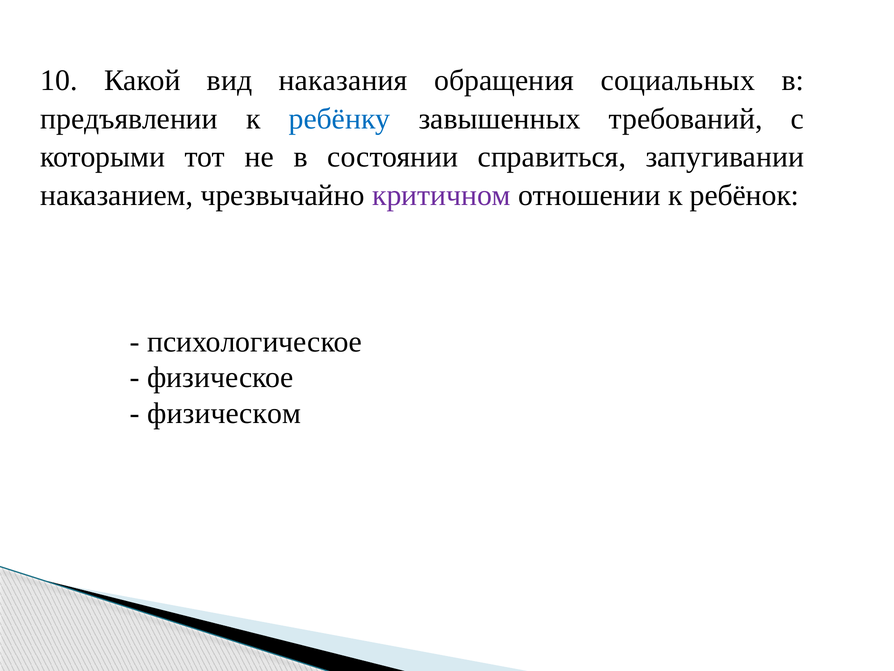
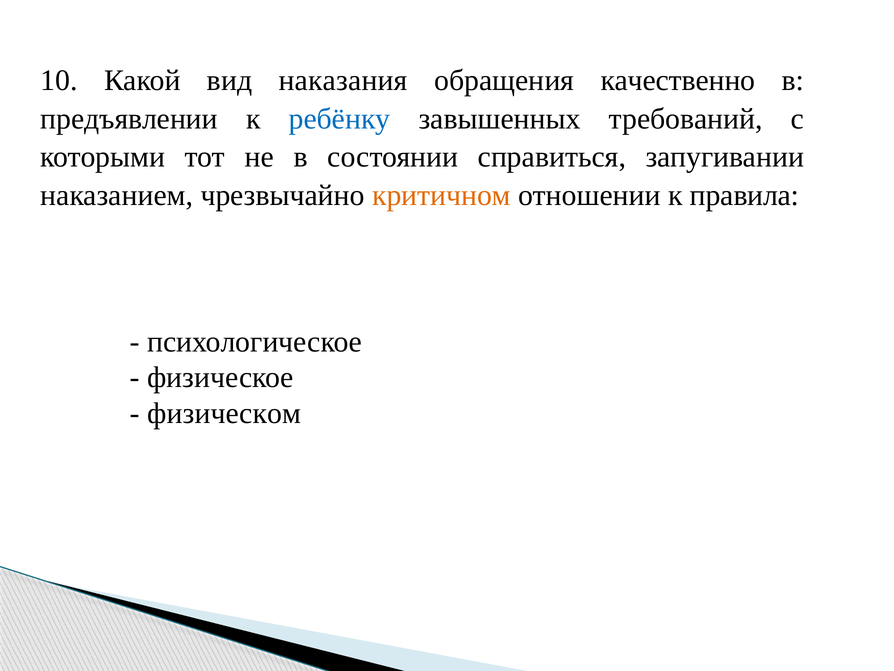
социальных: социальных -> качественно
критичном colour: purple -> orange
ребёнок: ребёнок -> правила
